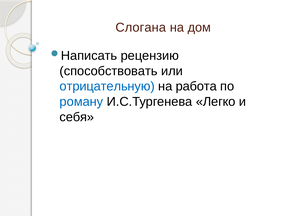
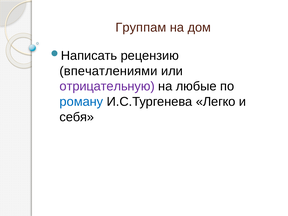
Слогана: Слогана -> Группам
способствовать: способствовать -> впечатлениями
отрицательную colour: blue -> purple
работа: работа -> любые
